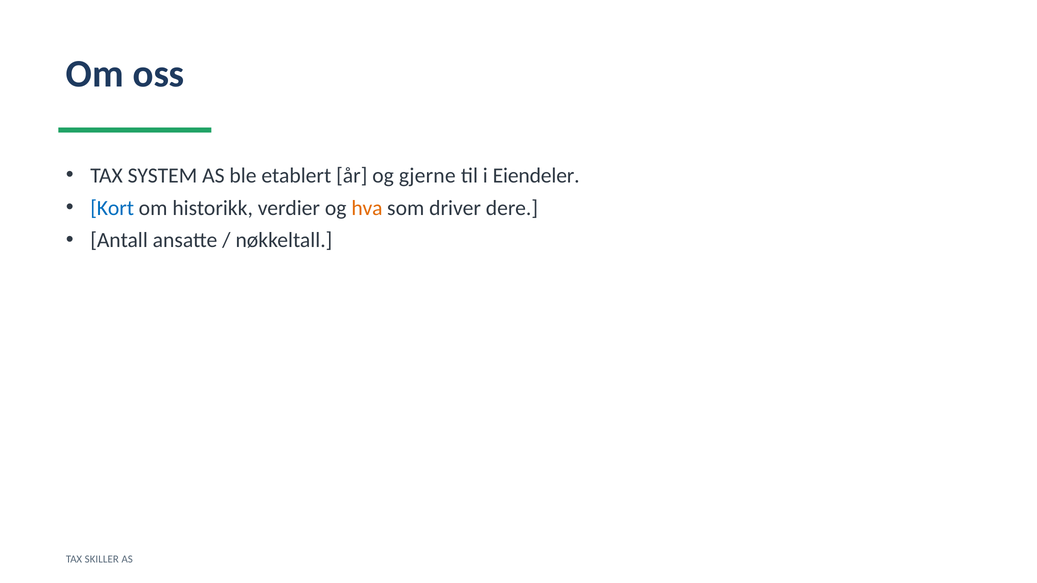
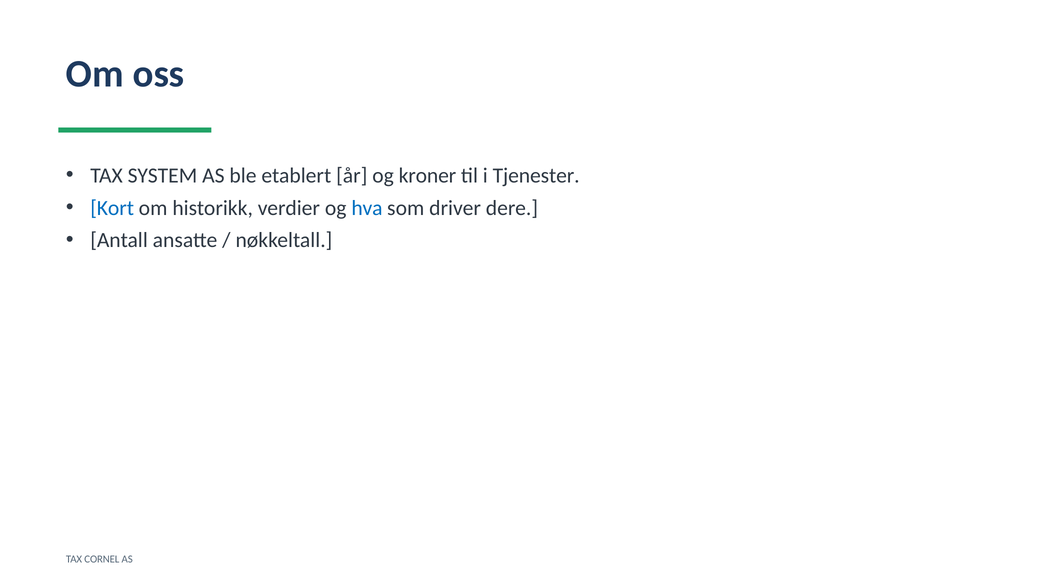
gjerne: gjerne -> kroner
Eiendeler: Eiendeler -> Tjenester
hva colour: orange -> blue
SKILLER: SKILLER -> CORNEL
